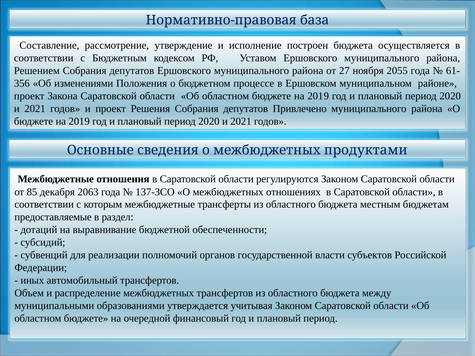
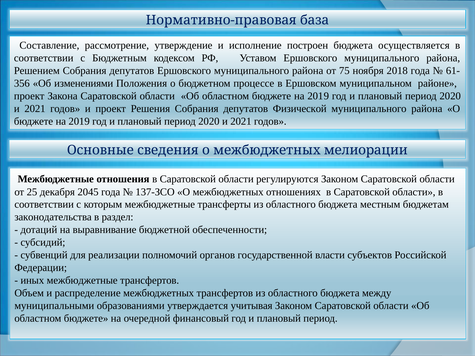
27: 27 -> 75
2055: 2055 -> 2018
Привлечено: Привлечено -> Физической
продуктами: продуктами -> мелиорации
85: 85 -> 25
2063: 2063 -> 2045
предоставляемые: предоставляемые -> законодательства
иных автомобильный: автомобильный -> межбюджетные
